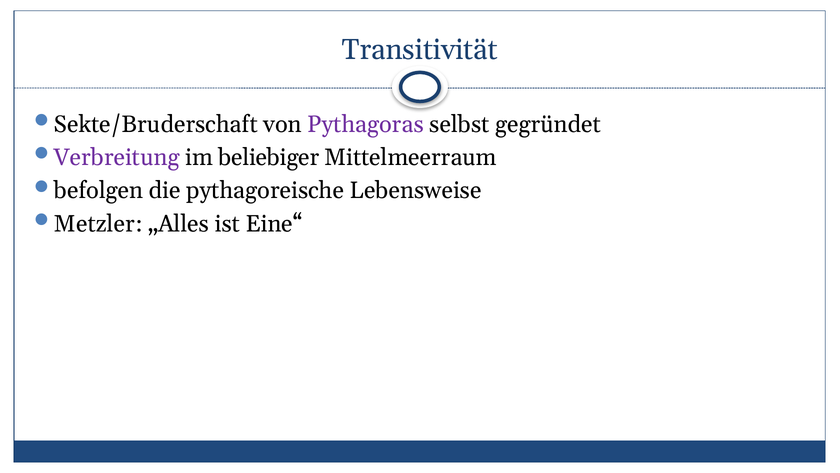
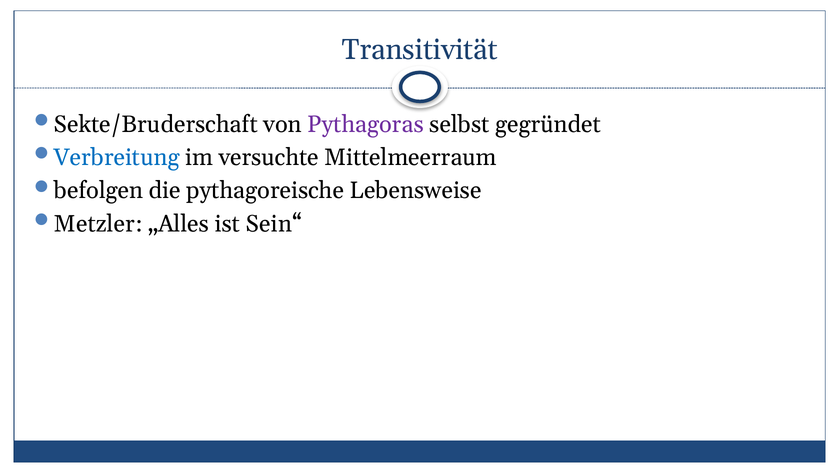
Verbreitung colour: purple -> blue
beliebiger: beliebiger -> versuchte
Eine“: Eine“ -> Sein“
